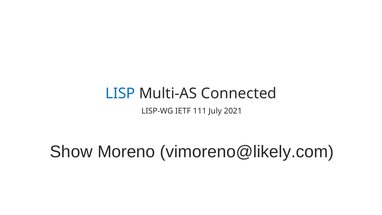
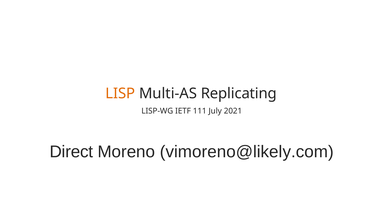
LISP colour: blue -> orange
Connected: Connected -> Replicating
Show: Show -> Direct
